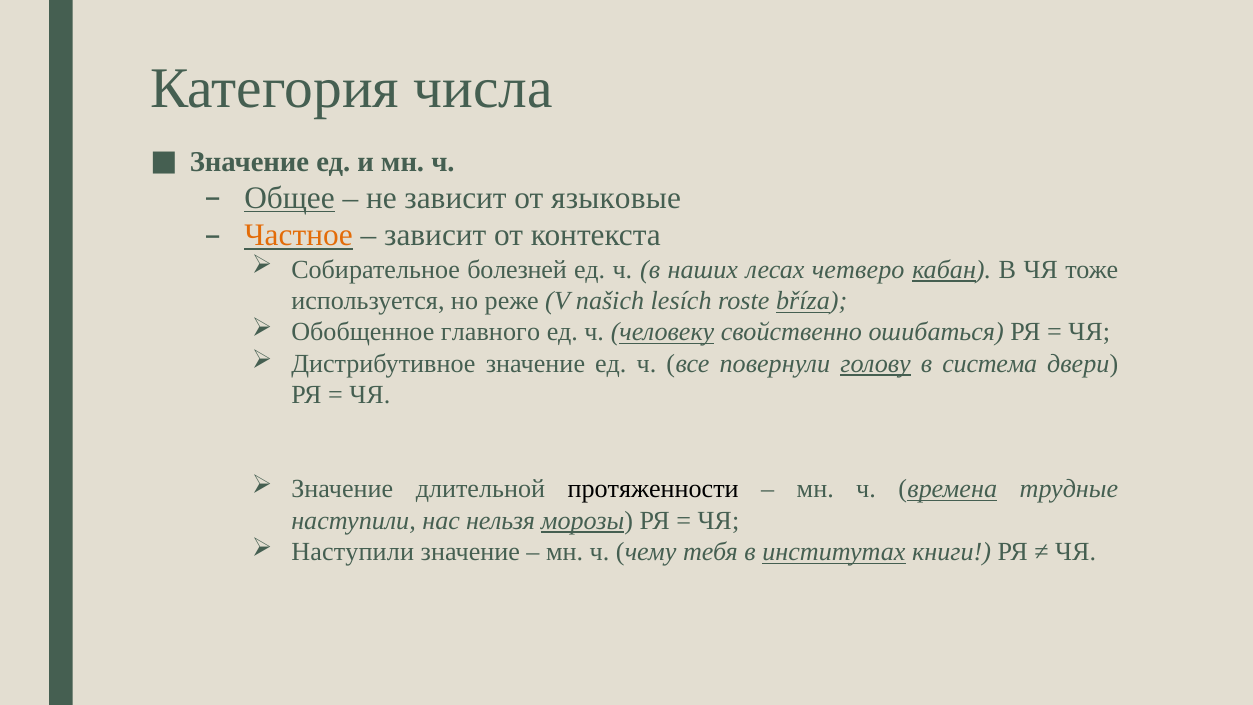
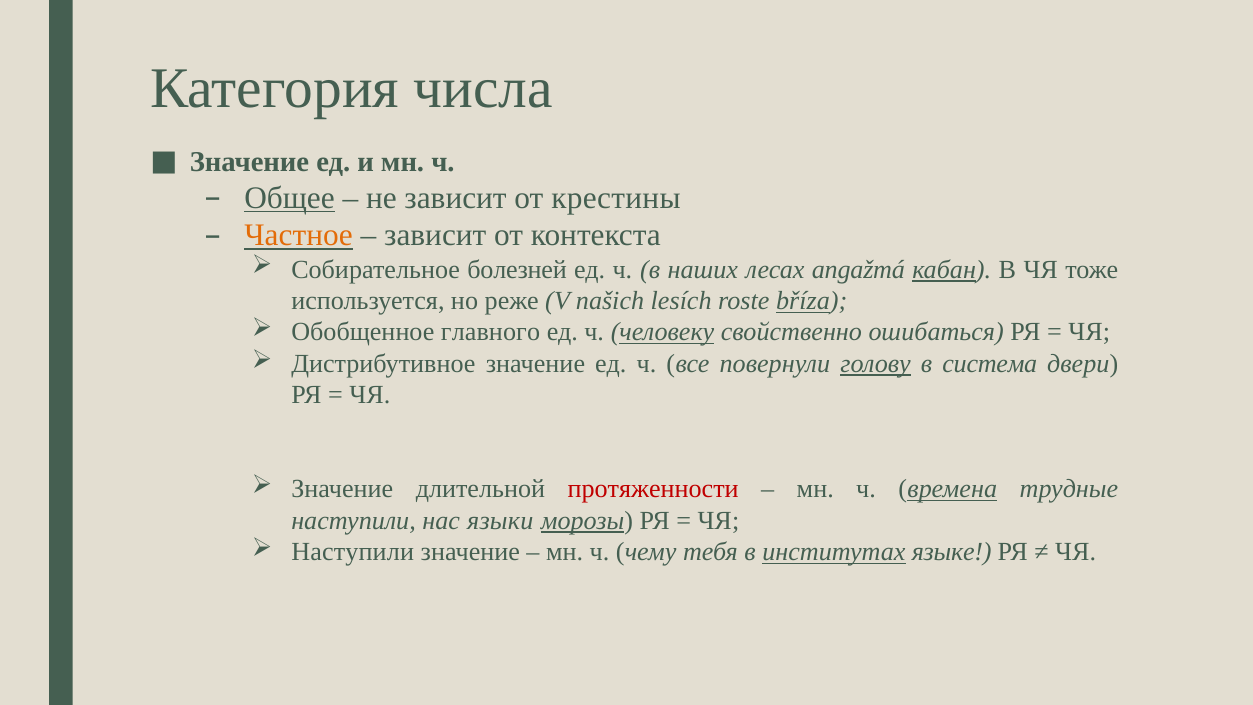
языковые: языковые -> крестины
четверо: четверо -> angažmá
протяженности colour: black -> red
нельзя: нельзя -> языки
книги: книги -> языке
